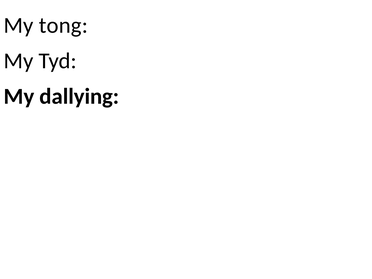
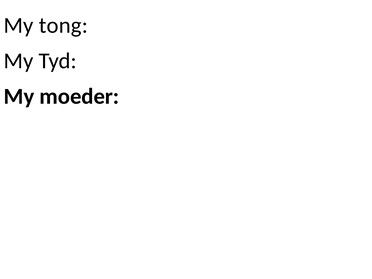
dallying: dallying -> moeder
